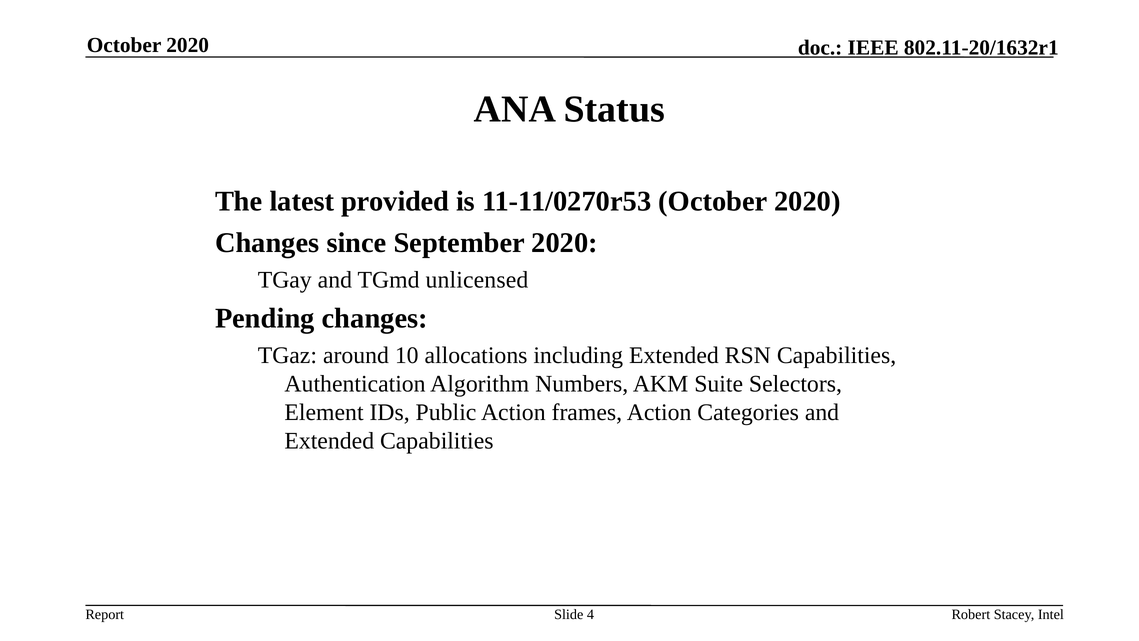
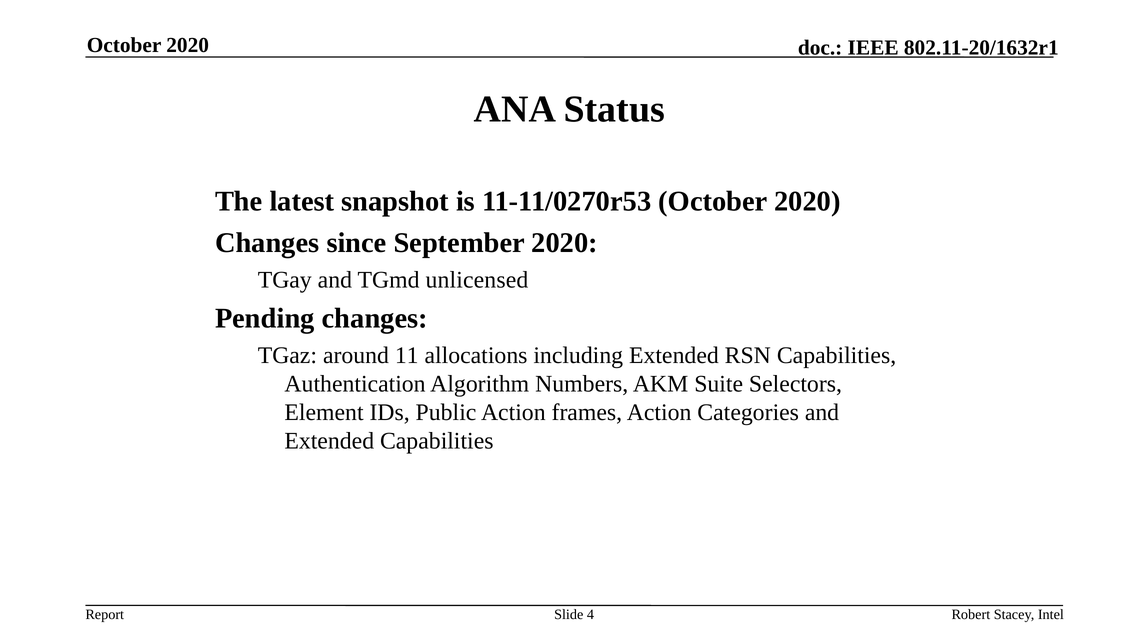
provided: provided -> snapshot
10: 10 -> 11
